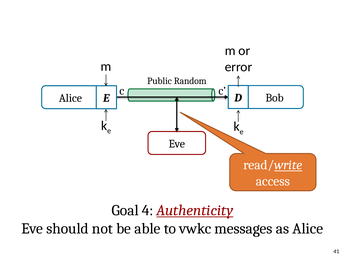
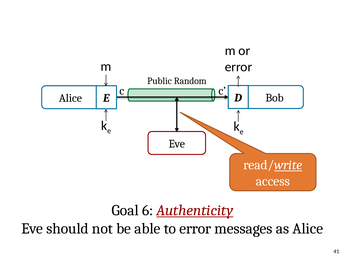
4: 4 -> 6
to vwkc: vwkc -> error
